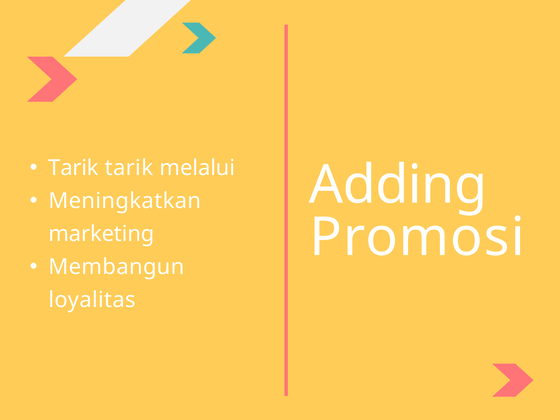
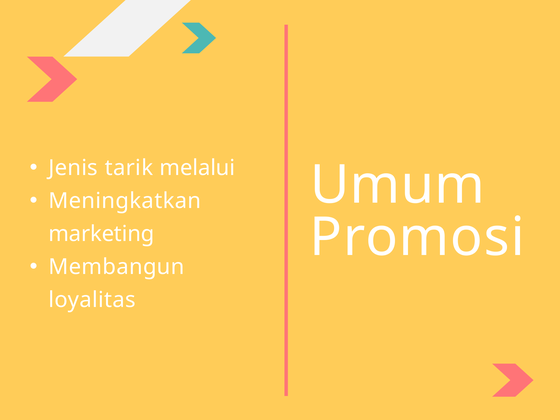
Tarik at (73, 168): Tarik -> Jenis
Adding: Adding -> Umum
